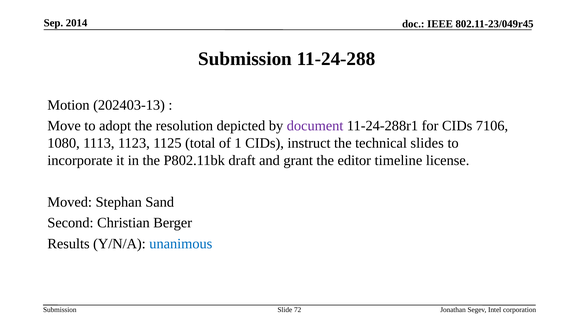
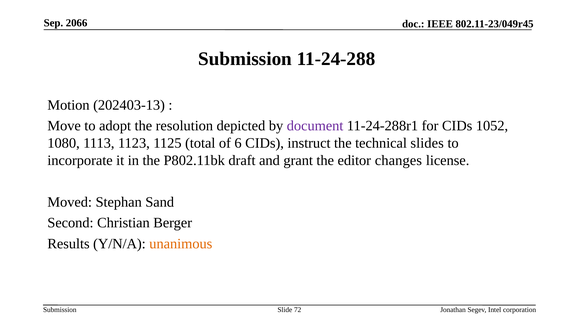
2014: 2014 -> 2066
7106: 7106 -> 1052
1: 1 -> 6
timeline: timeline -> changes
unanimous colour: blue -> orange
